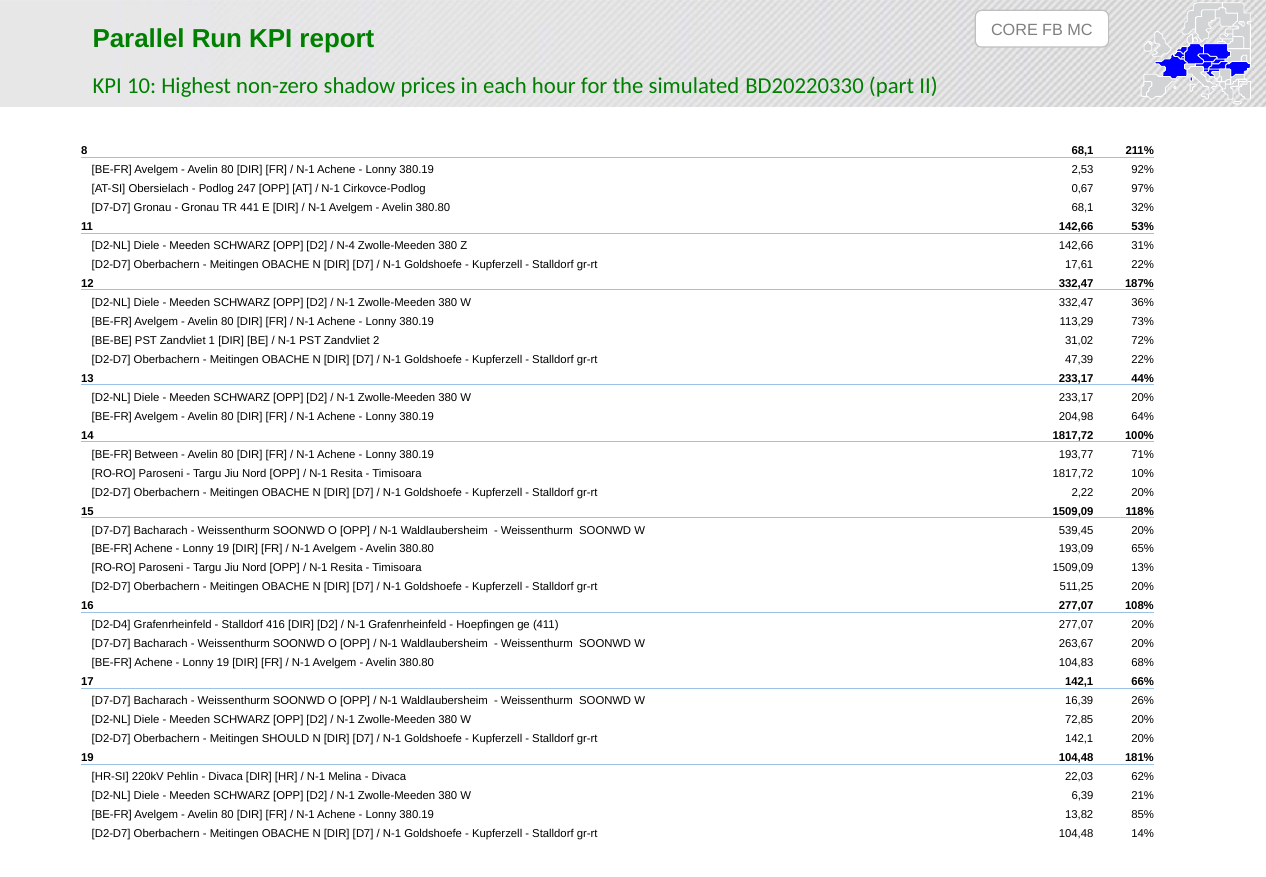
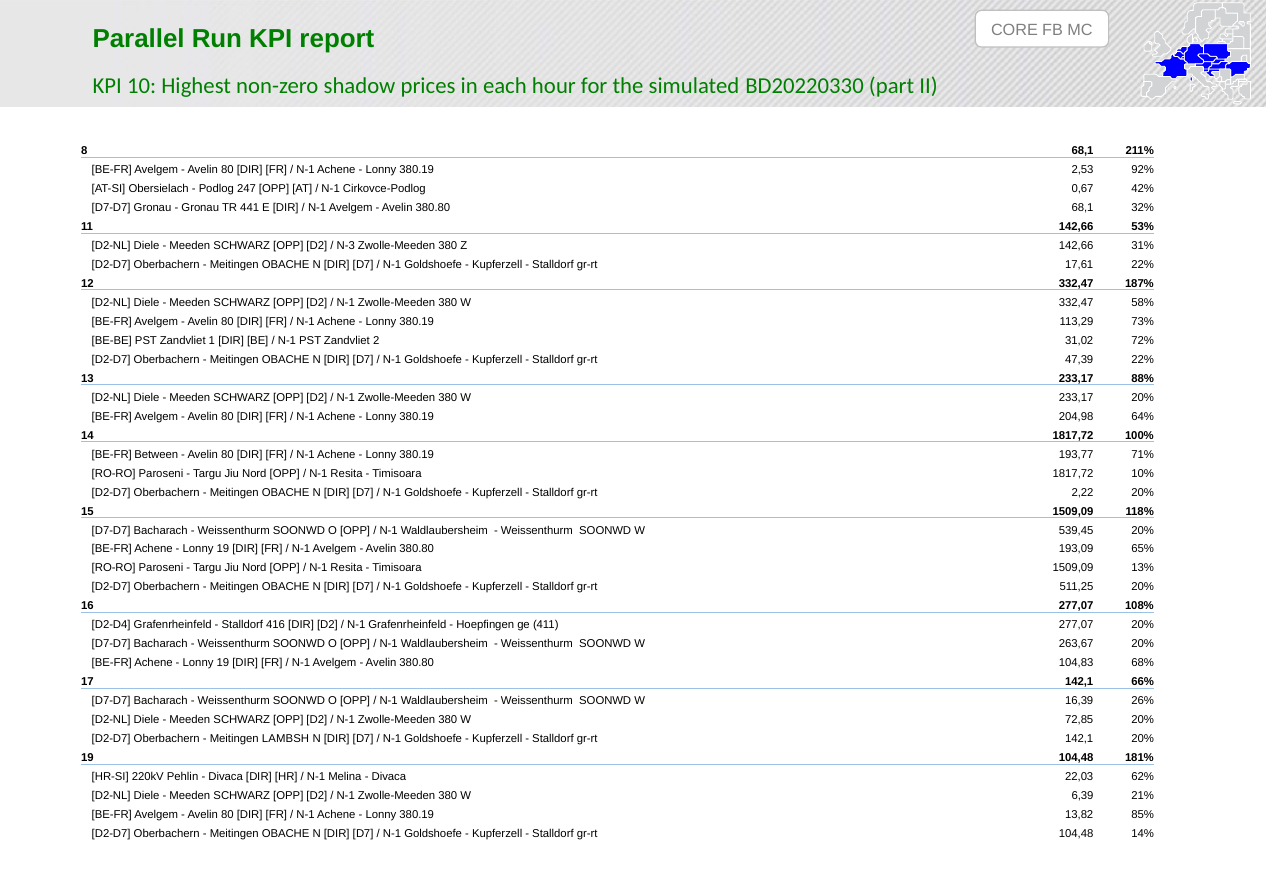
97%: 97% -> 42%
N-4: N-4 -> N-3
36%: 36% -> 58%
44%: 44% -> 88%
SHOULD: SHOULD -> LAMBSH
